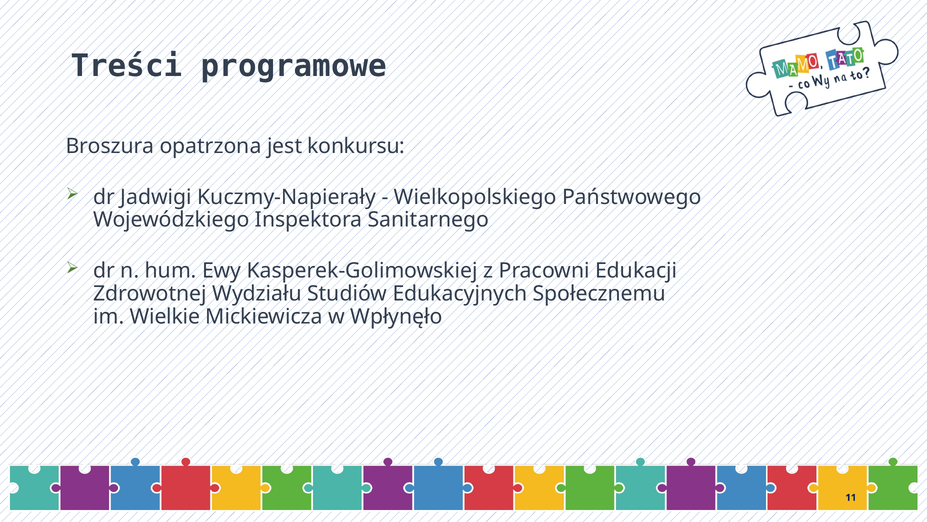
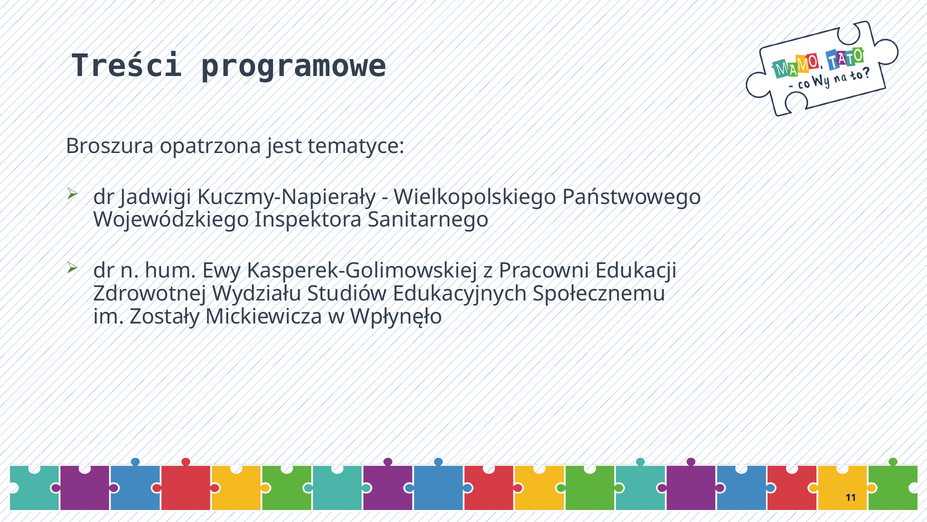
konkursu: konkursu -> tematyce
Wielkie: Wielkie -> Zostały
